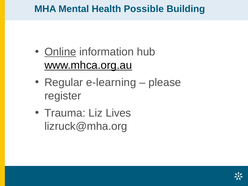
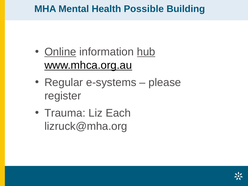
hub underline: none -> present
e-learning: e-learning -> e-systems
Lives: Lives -> Each
